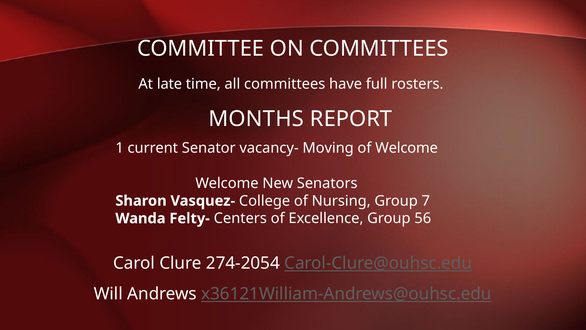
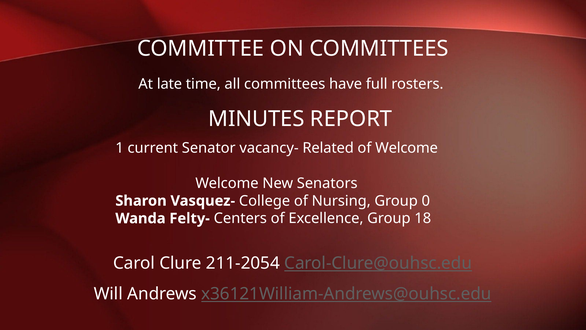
MONTHS: MONTHS -> MINUTES
Moving: Moving -> Related
7: 7 -> 0
56: 56 -> 18
274-2054: 274-2054 -> 211-2054
